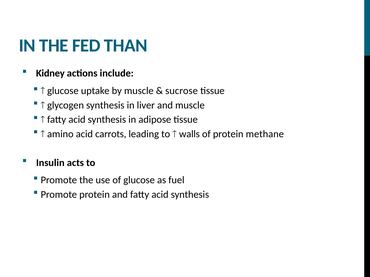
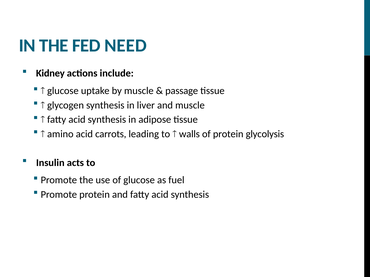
THAN: THAN -> NEED
sucrose: sucrose -> passage
methane: methane -> glycolysis
